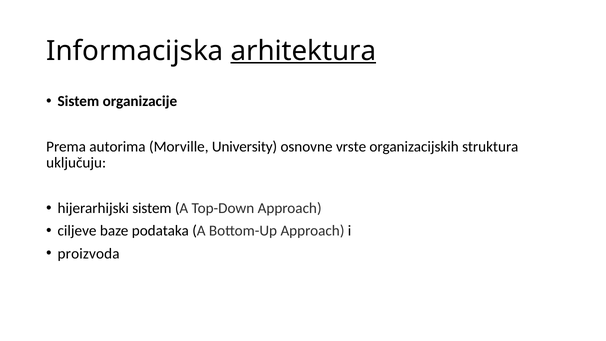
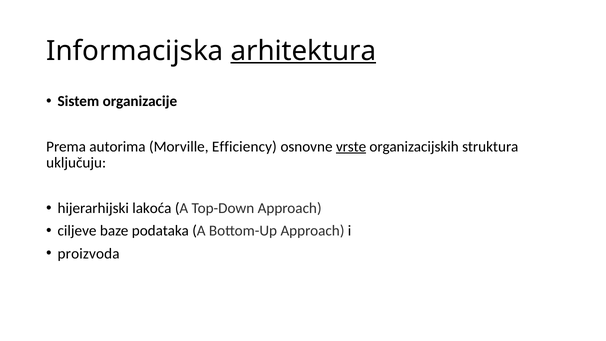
University: University -> Efficiency
vrste underline: none -> present
hijerarhijski sistem: sistem -> lakoća
